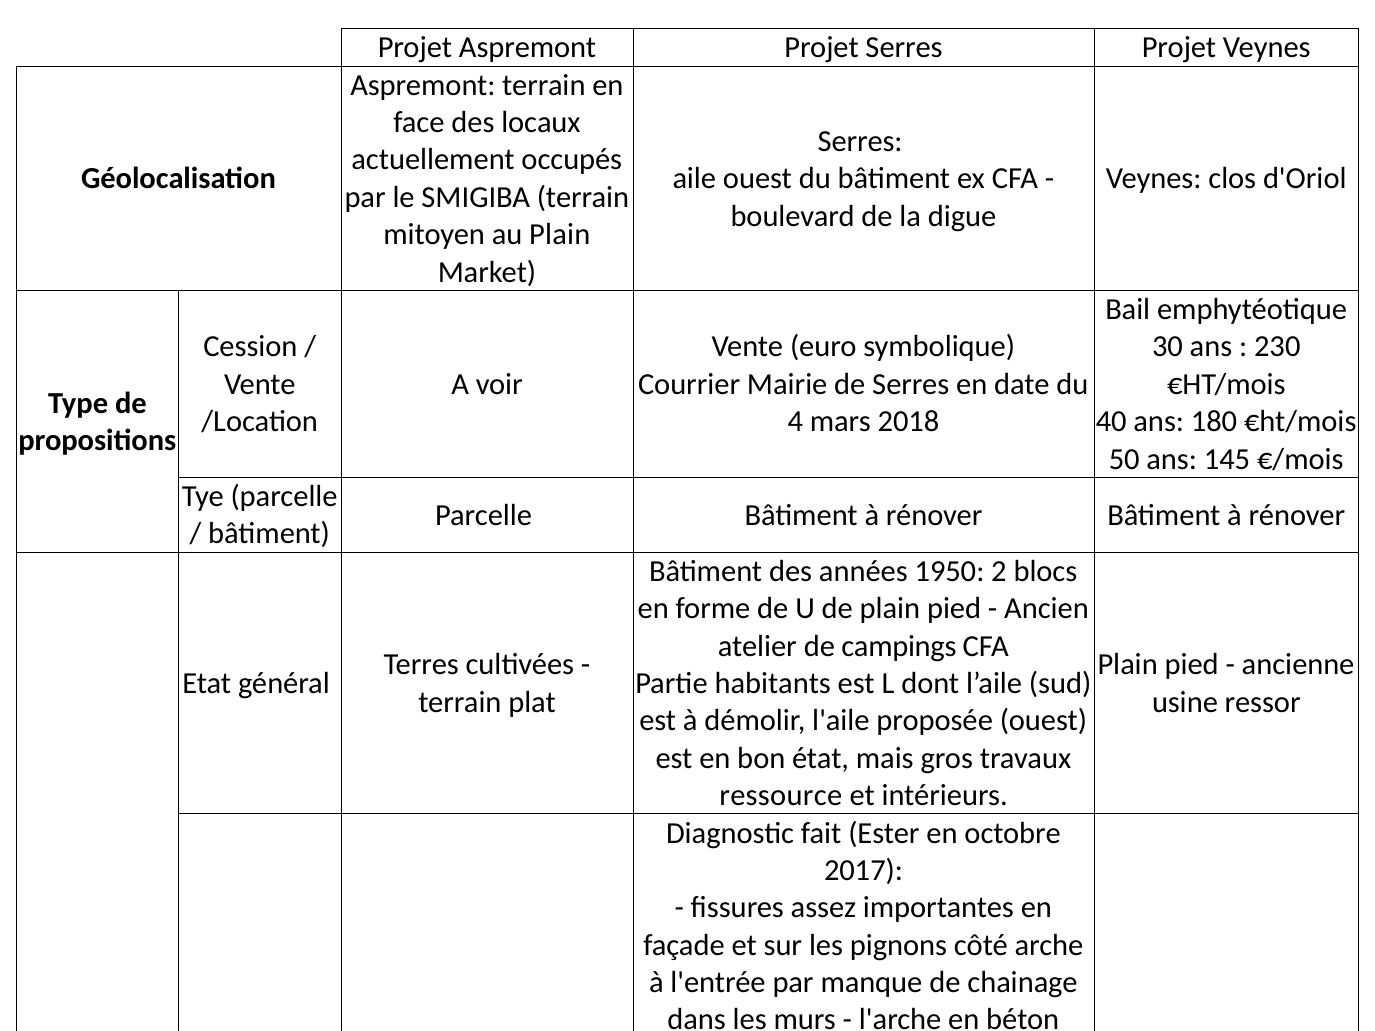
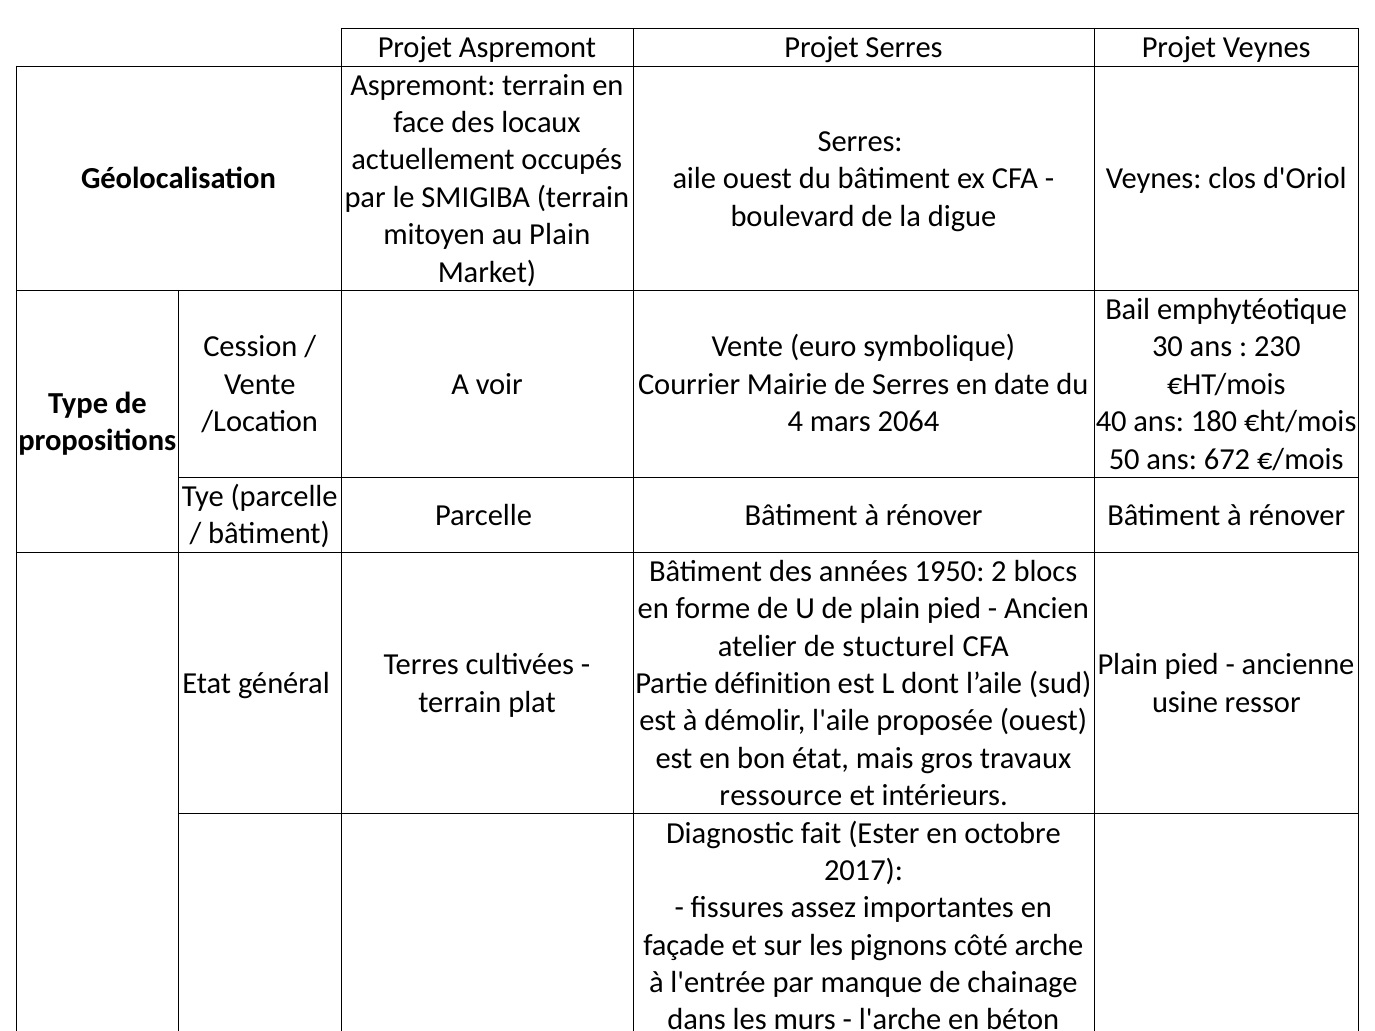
mars 2018: 2018 -> 2064
145: 145 -> 672
de campings: campings -> stucturel
Partie habitants: habitants -> définition
